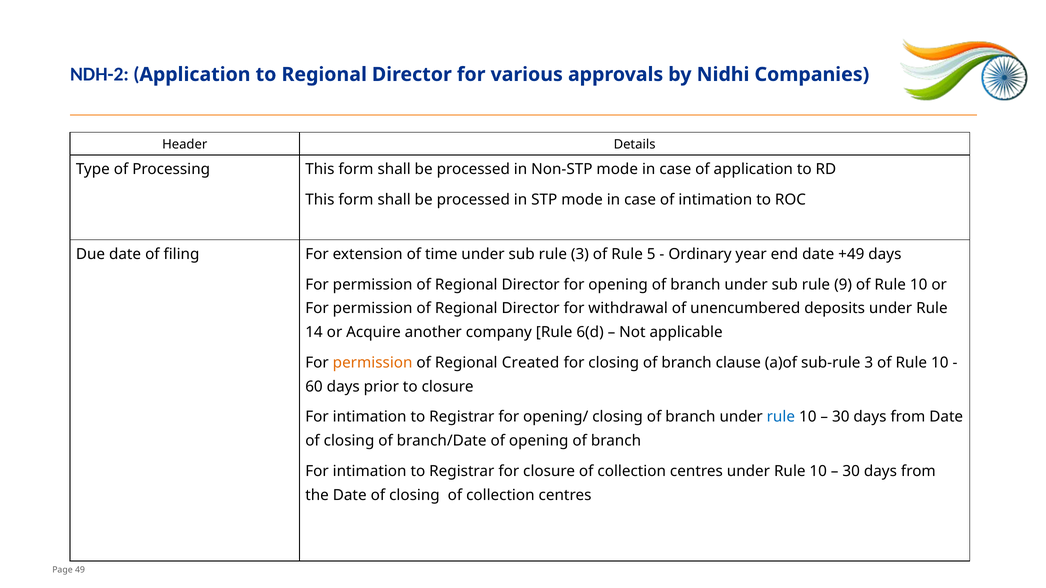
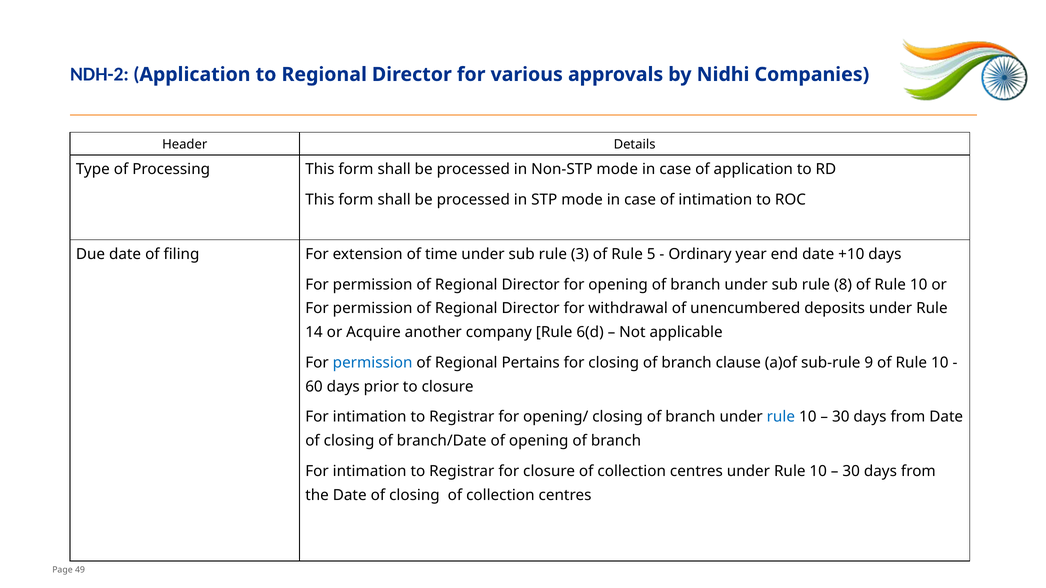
+49: +49 -> +10
9: 9 -> 8
permission at (373, 363) colour: orange -> blue
Created: Created -> Pertains
sub-rule 3: 3 -> 9
